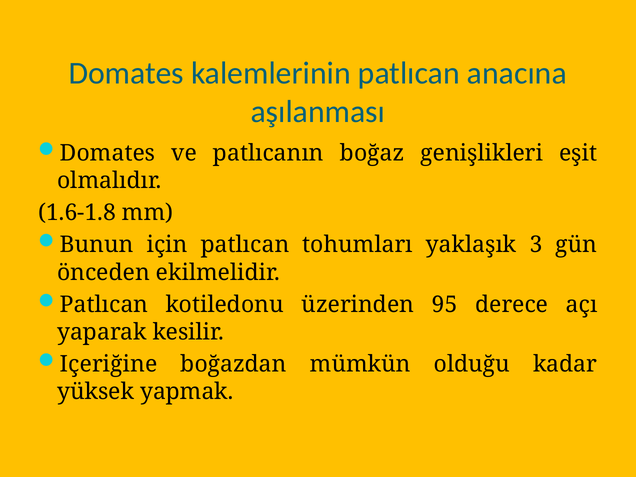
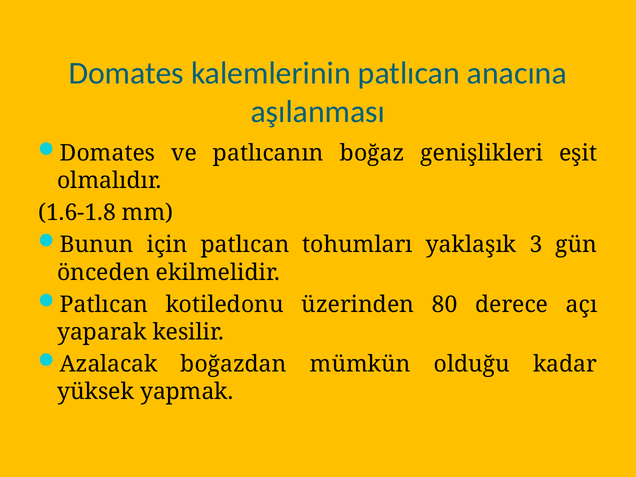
95: 95 -> 80
Içeriğine: Içeriğine -> Azalacak
